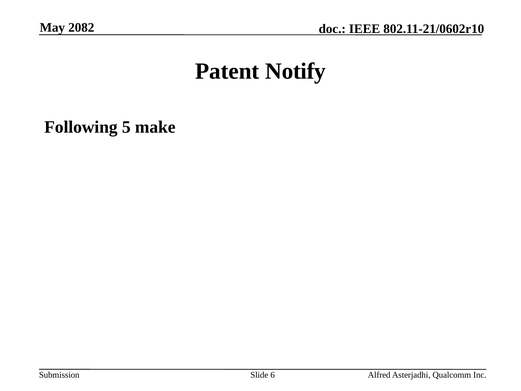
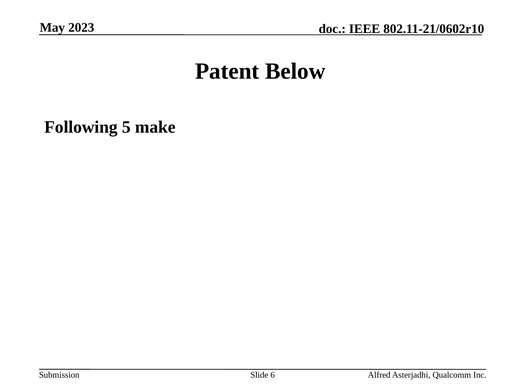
2082: 2082 -> 2023
Notify: Notify -> Below
